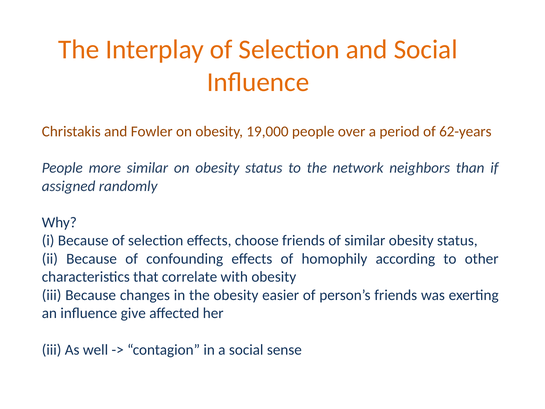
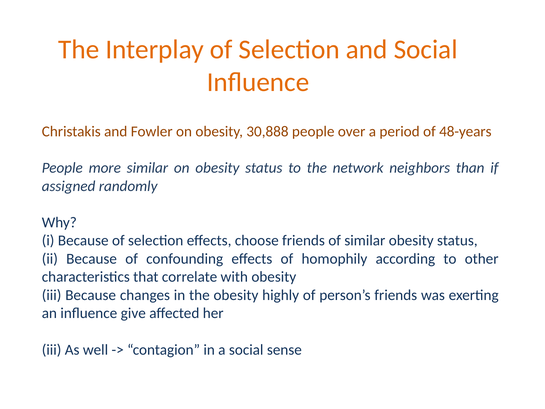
19,000: 19,000 -> 30,888
62-years: 62-years -> 48-years
easier: easier -> highly
